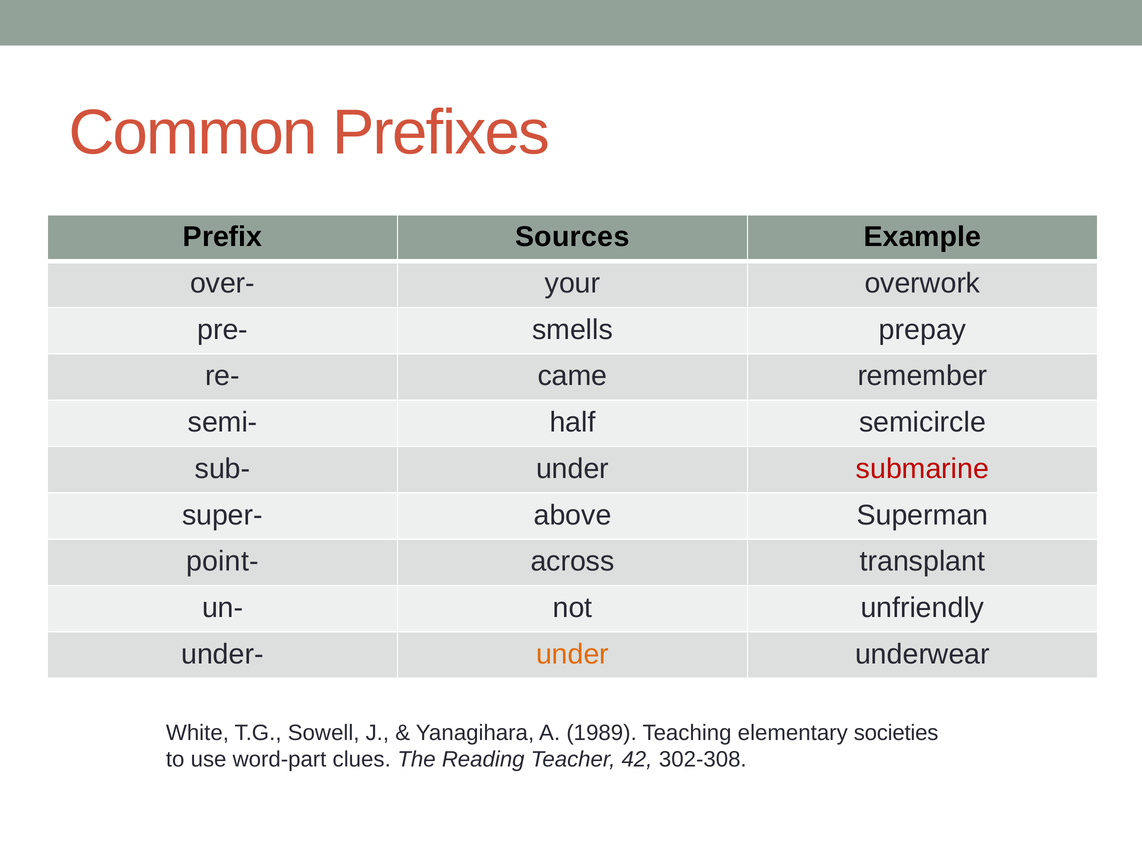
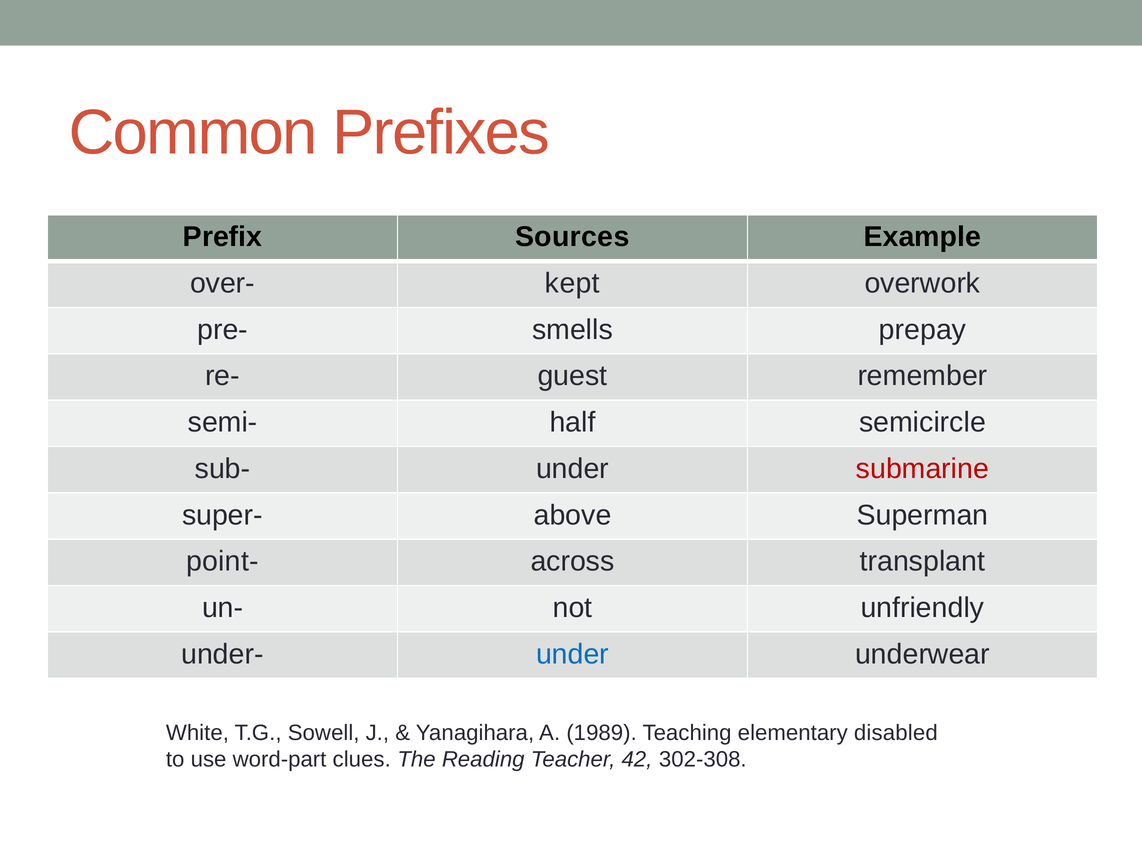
your: your -> kept
came: came -> guest
under at (573, 654) colour: orange -> blue
societies: societies -> disabled
